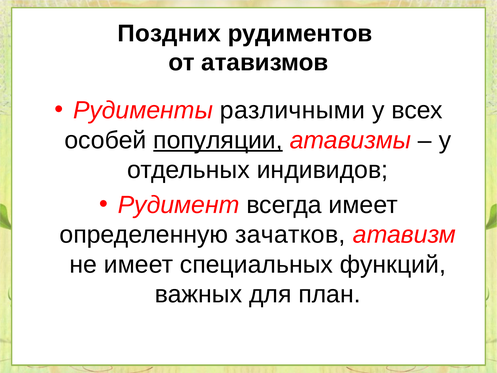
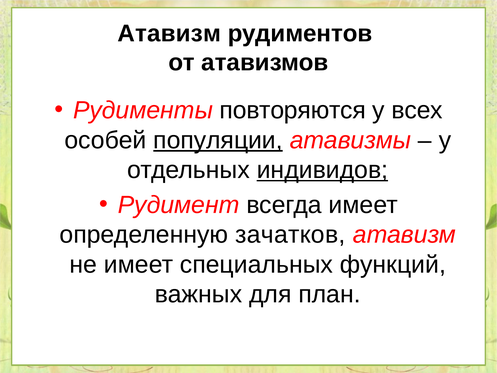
Поздних at (169, 34): Поздних -> Атавизм
различными: различными -> повторяются
индивидов underline: none -> present
